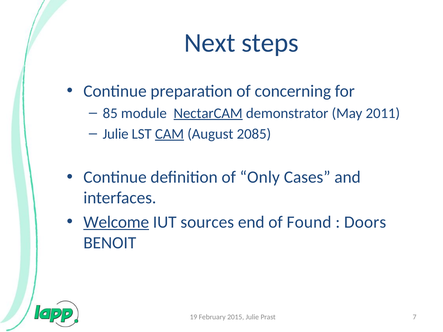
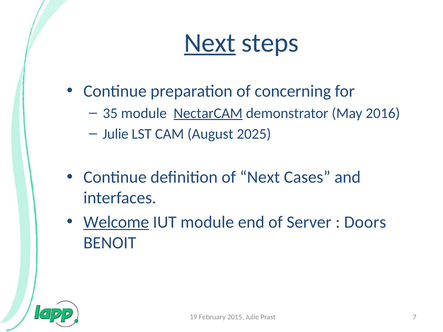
Next at (210, 43) underline: none -> present
85: 85 -> 35
2011: 2011 -> 2016
CAM underline: present -> none
2085: 2085 -> 2025
of Only: Only -> Next
IUT sources: sources -> module
Found: Found -> Server
